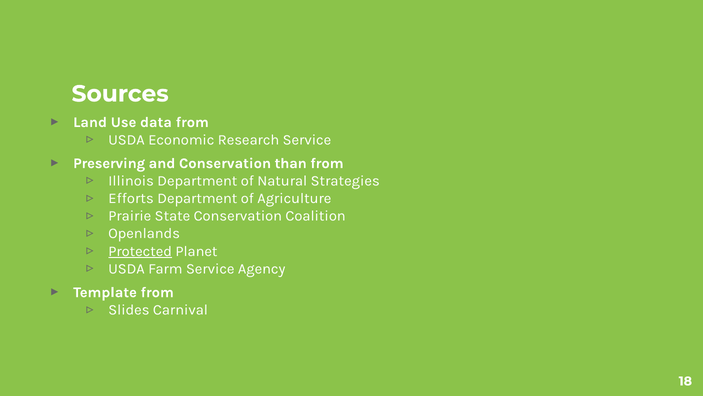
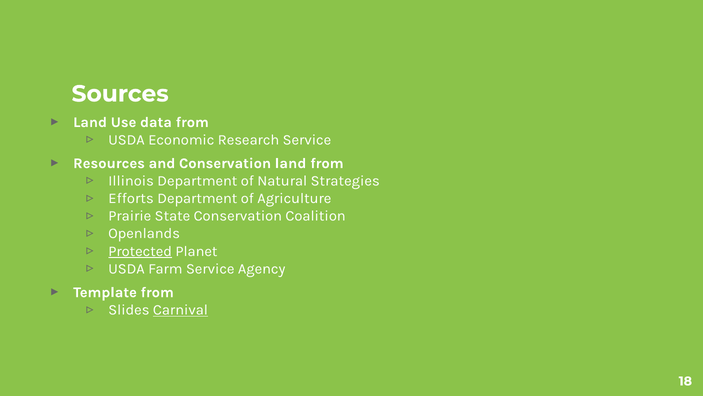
Preserving: Preserving -> Resources
Conservation than: than -> land
Carnival underline: none -> present
